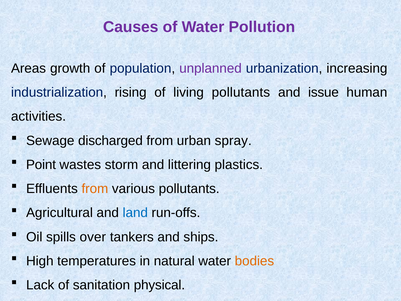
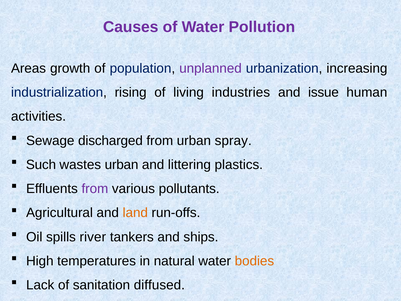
living pollutants: pollutants -> industries
Point: Point -> Such
wastes storm: storm -> urban
from at (95, 189) colour: orange -> purple
land colour: blue -> orange
over: over -> river
physical: physical -> diffused
